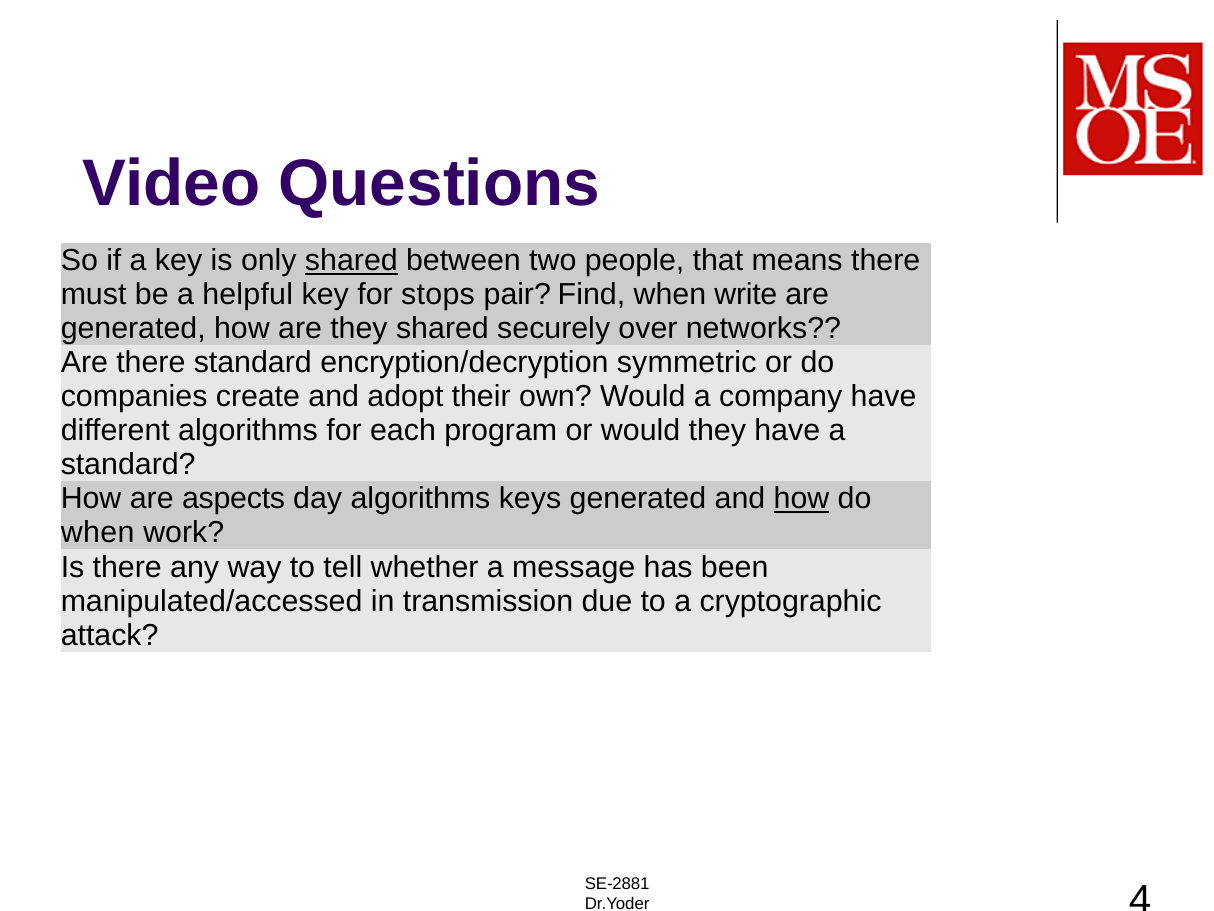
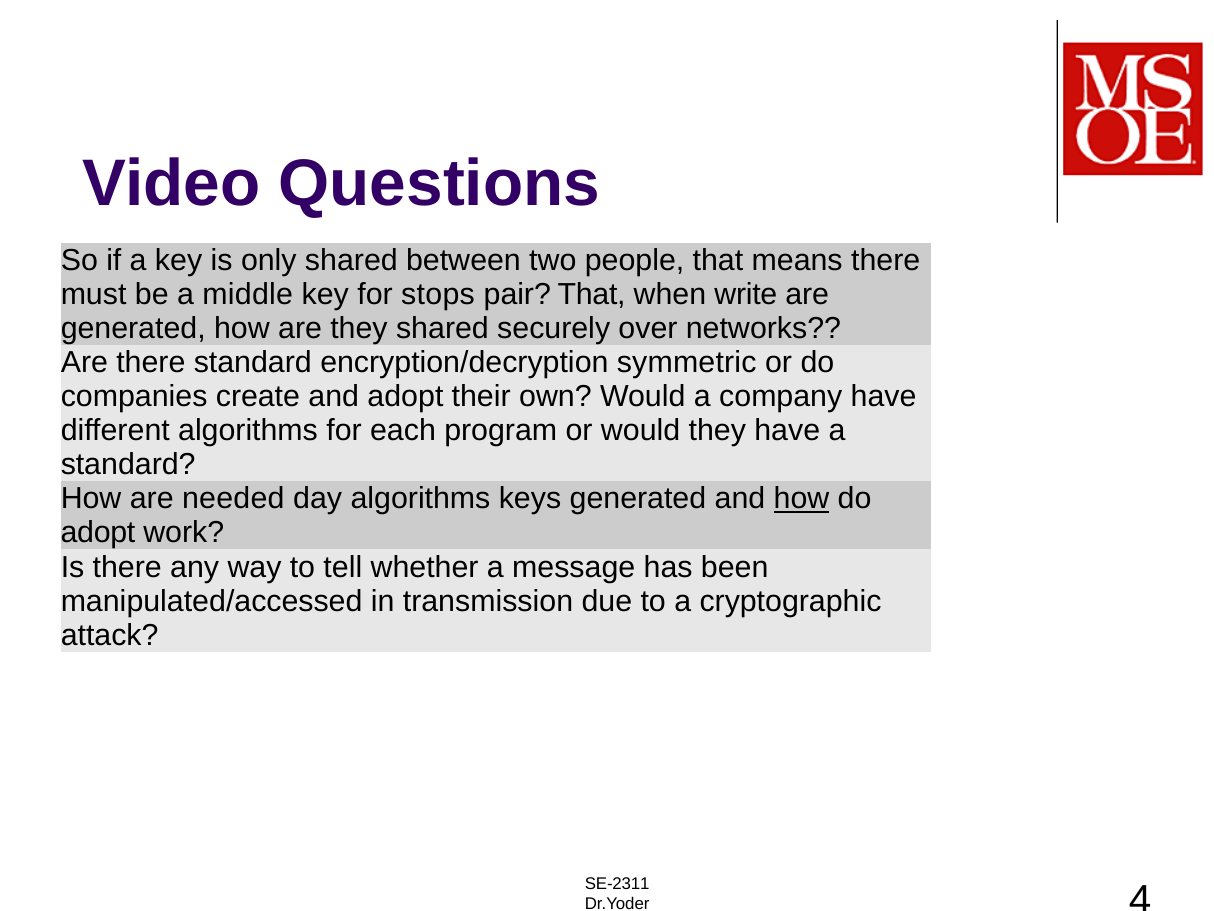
shared at (351, 260) underline: present -> none
helpful: helpful -> middle
pair Find: Find -> That
aspects: aspects -> needed
when at (98, 533): when -> adopt
SE-2881: SE-2881 -> SE-2311
